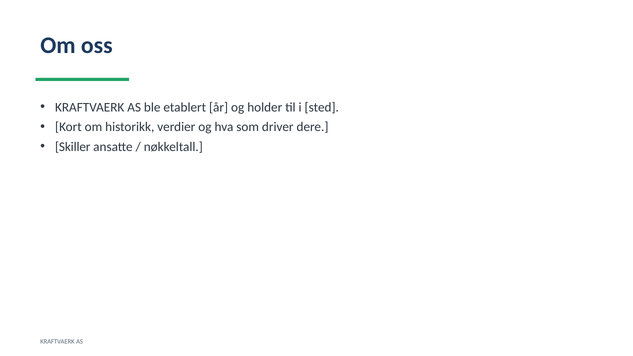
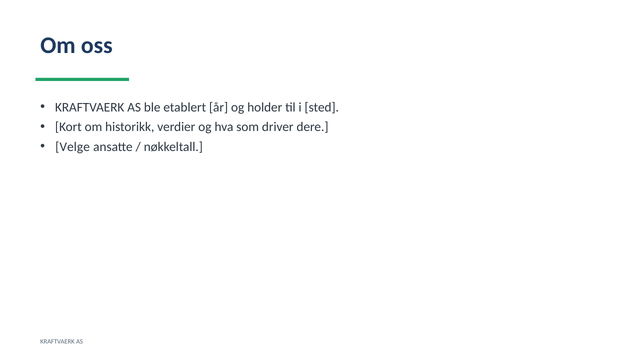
Skiller: Skiller -> Velge
